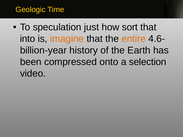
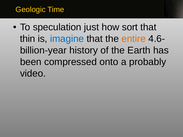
into: into -> thin
imagine colour: orange -> blue
selection: selection -> probably
